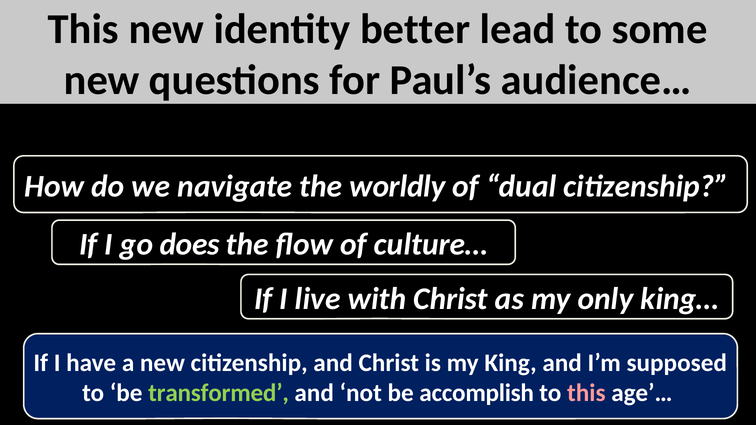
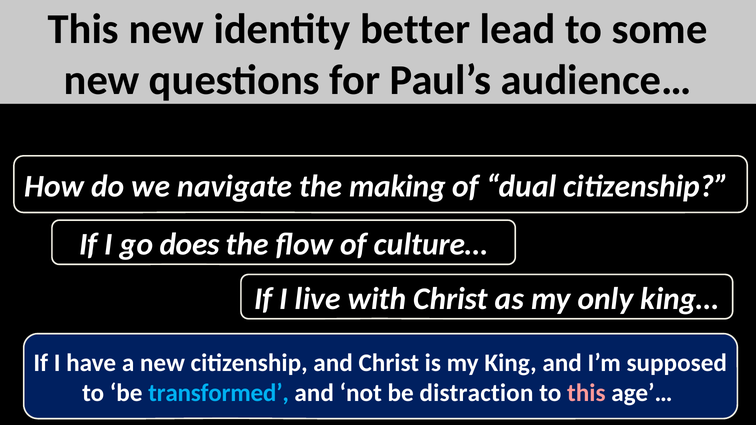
worldly: worldly -> making
transformed colour: light green -> light blue
accomplish: accomplish -> distraction
